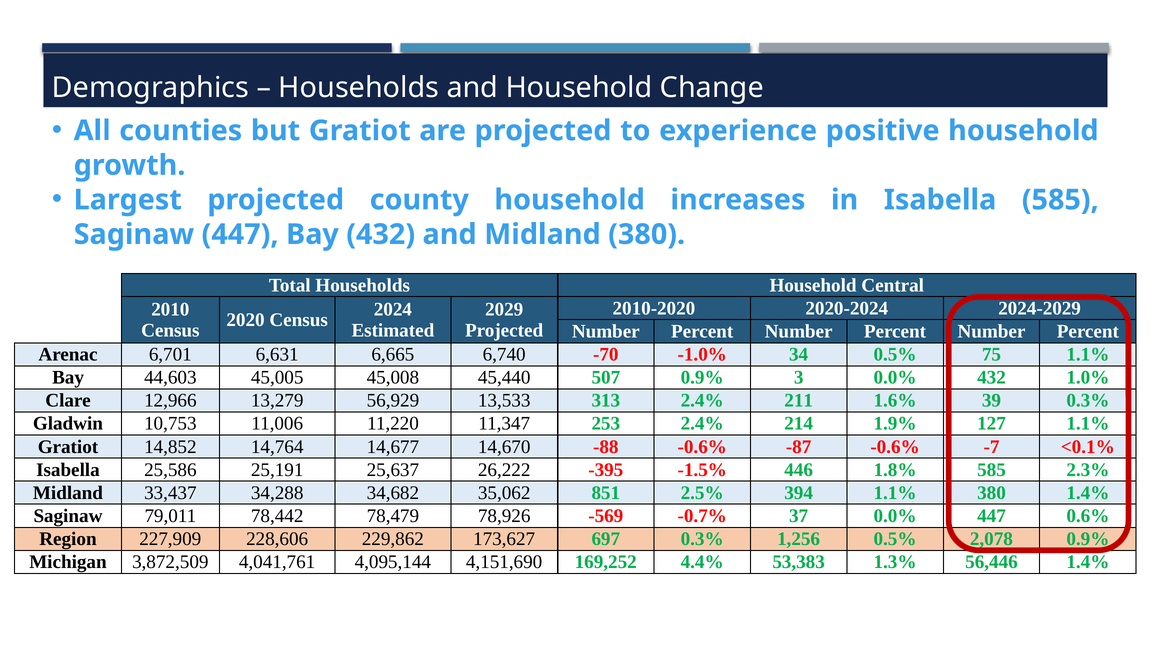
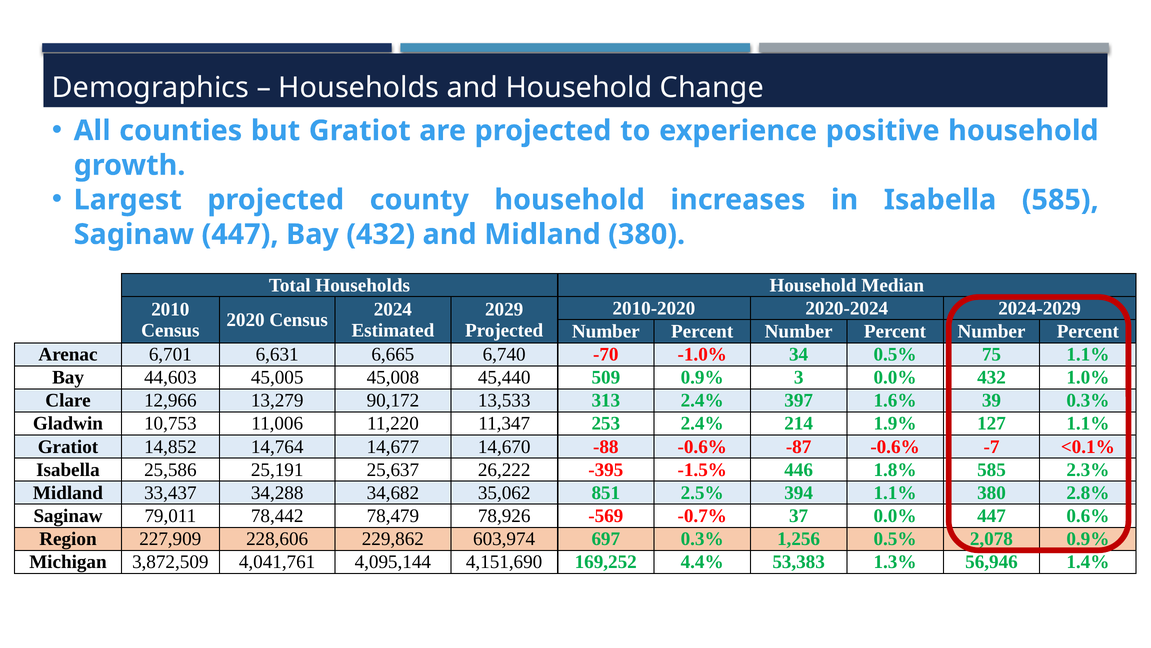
Central: Central -> Median
507: 507 -> 509
56,929: 56,929 -> 90,172
211: 211 -> 397
380 1.4%: 1.4% -> 2.8%
173,627: 173,627 -> 603,974
56,446: 56,446 -> 56,946
